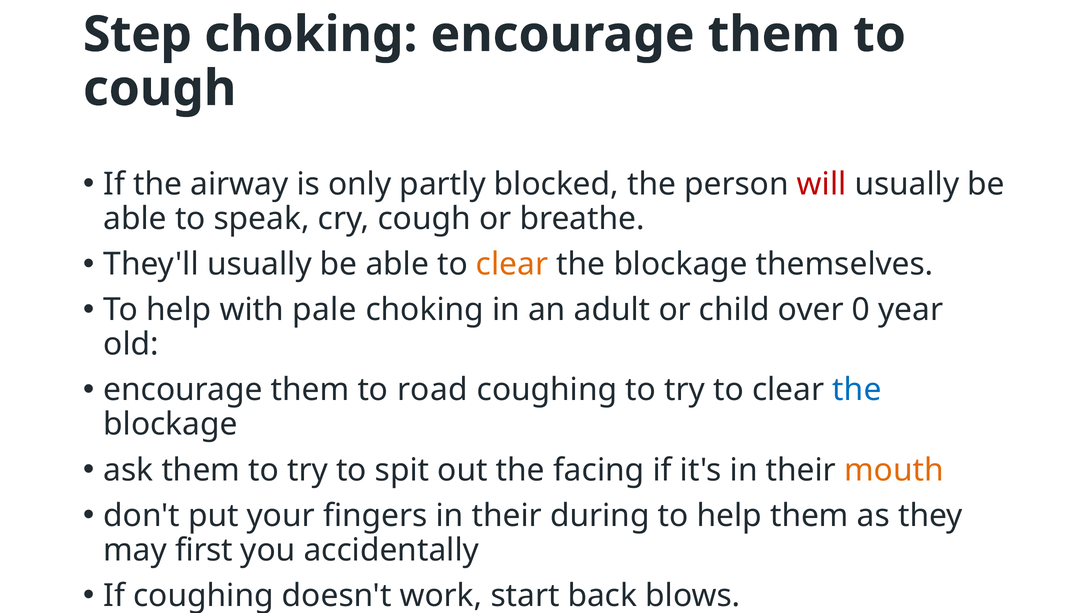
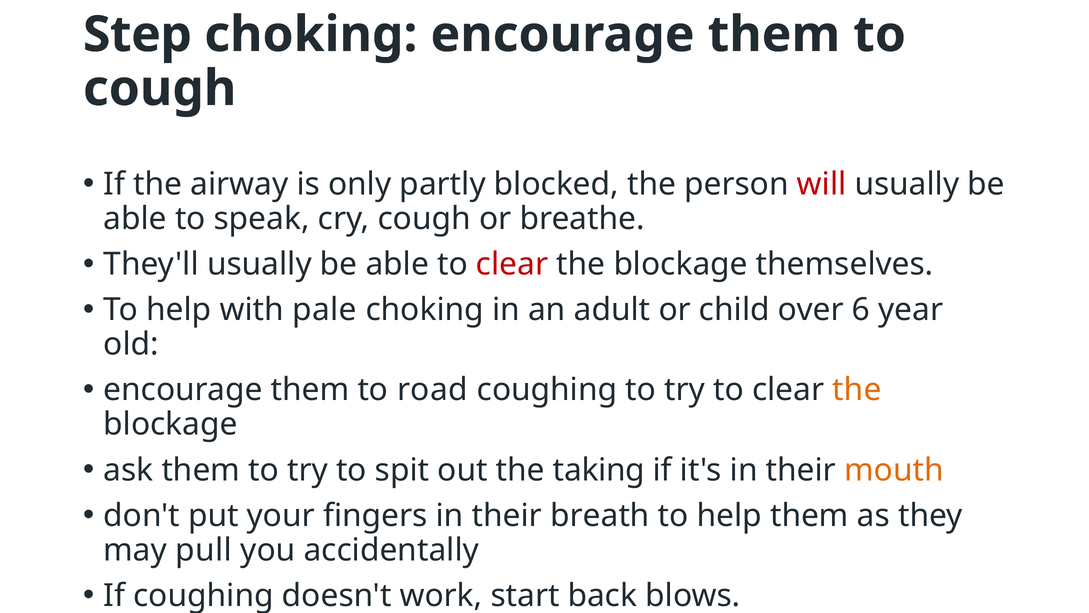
clear at (512, 264) colour: orange -> red
0: 0 -> 6
the at (857, 390) colour: blue -> orange
facing: facing -> taking
during: during -> breath
first: first -> pull
